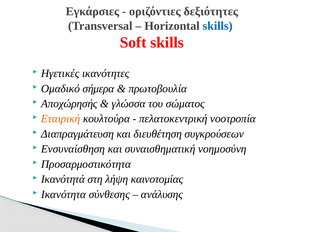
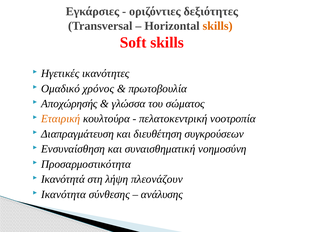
skills at (218, 26) colour: blue -> orange
σήμερα: σήμερα -> χρόνος
καινοτομίας: καινοτομίας -> πλεονάζουν
